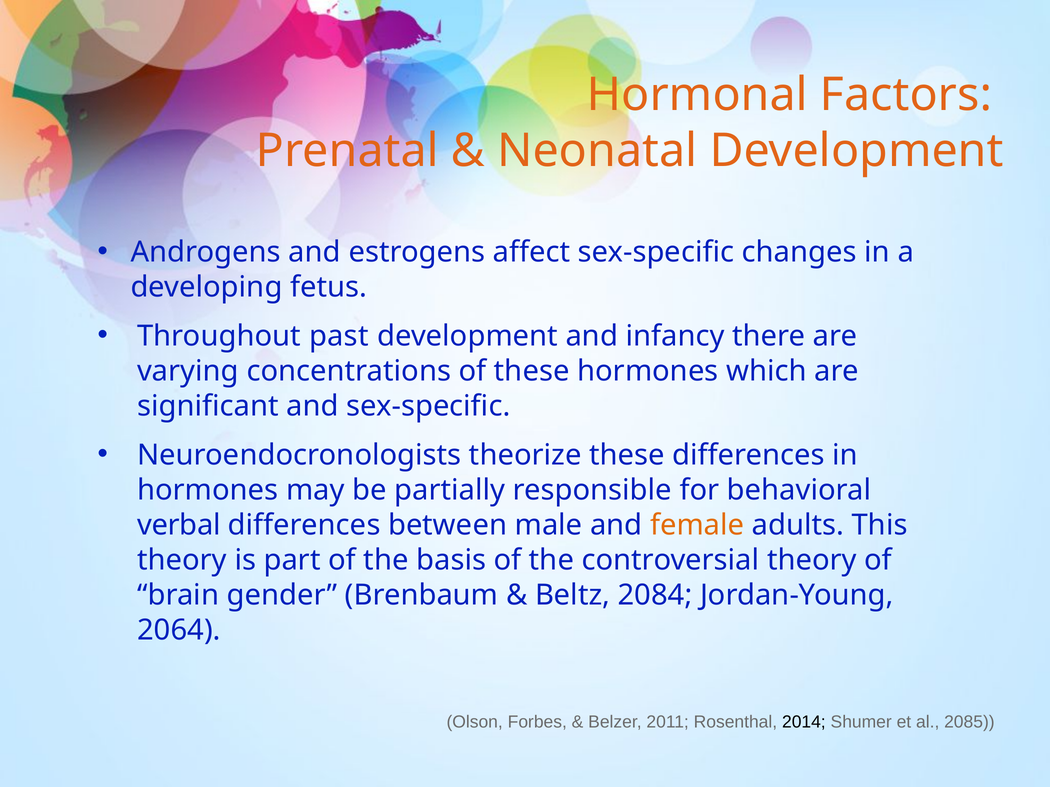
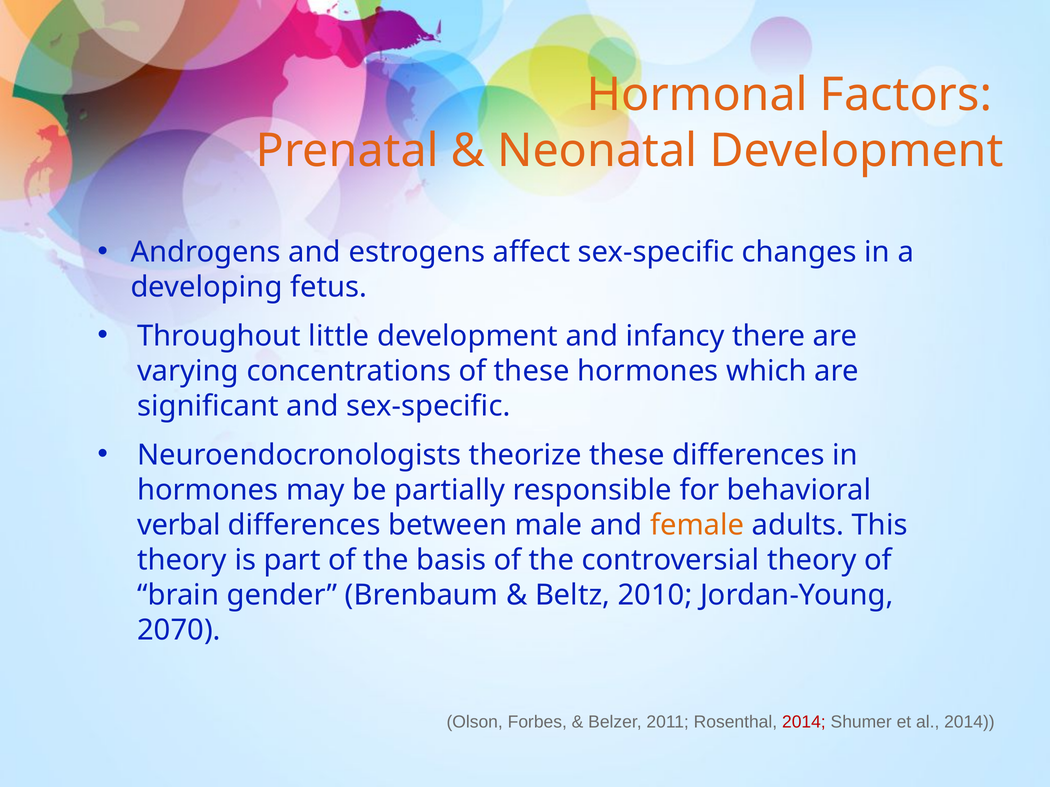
past: past -> little
2084: 2084 -> 2010
2064: 2064 -> 2070
2014 at (804, 722) colour: black -> red
al 2085: 2085 -> 2014
